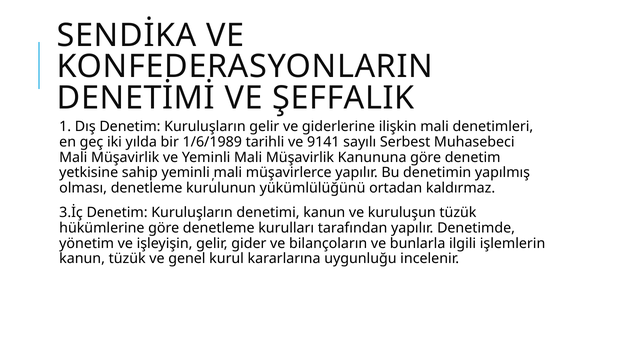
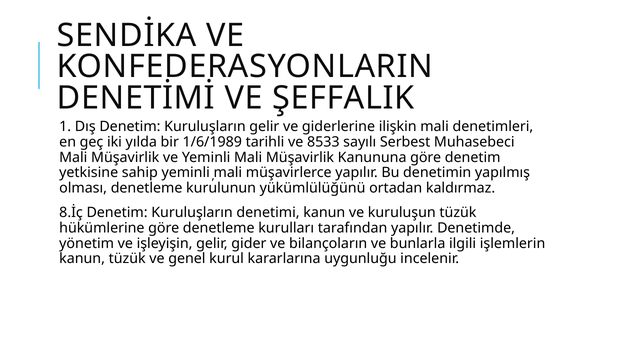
9141: 9141 -> 8533
3.İç: 3.İç -> 8.İç
